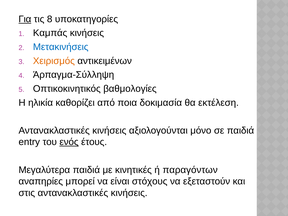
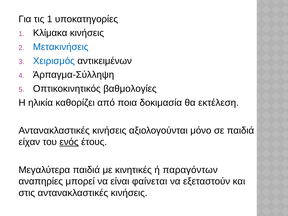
Για underline: present -> none
τις 8: 8 -> 1
Καμπάς: Καμπάς -> Κλίμακα
Χειρισμός colour: orange -> blue
entry: entry -> είχαν
στόχους: στόχους -> φαίνεται
